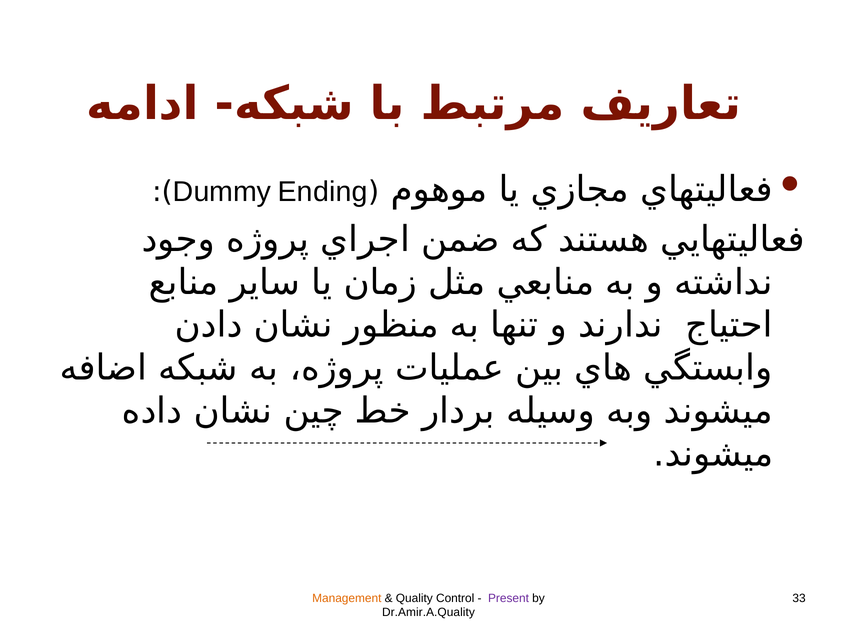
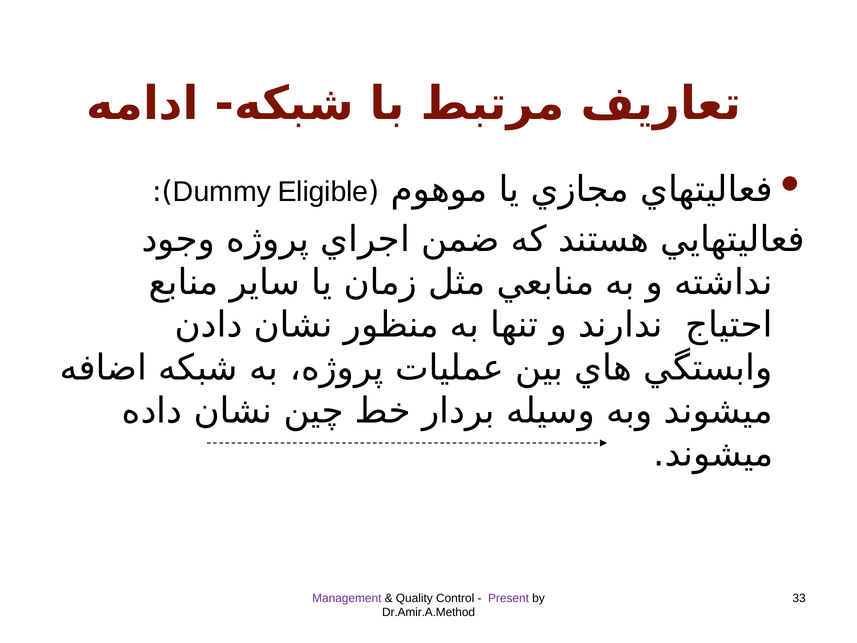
Ending: Ending -> Eligible
Management colour: orange -> purple
Dr.Amir.A.Quality: Dr.Amir.A.Quality -> Dr.Amir.A.Method
